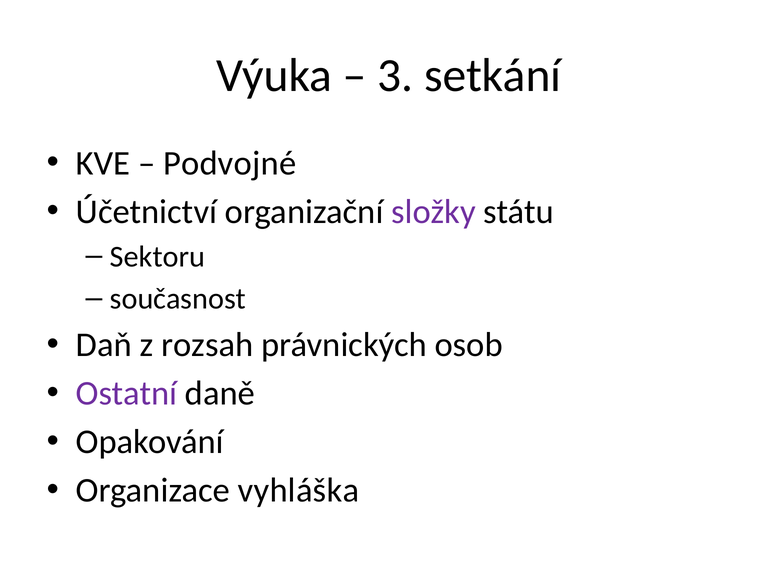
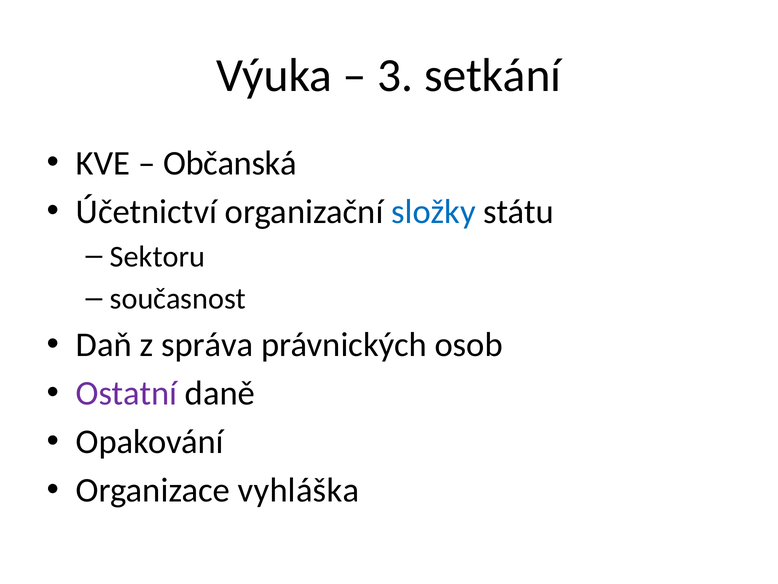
Podvojné: Podvojné -> Občanská
složky colour: purple -> blue
rozsah: rozsah -> správa
